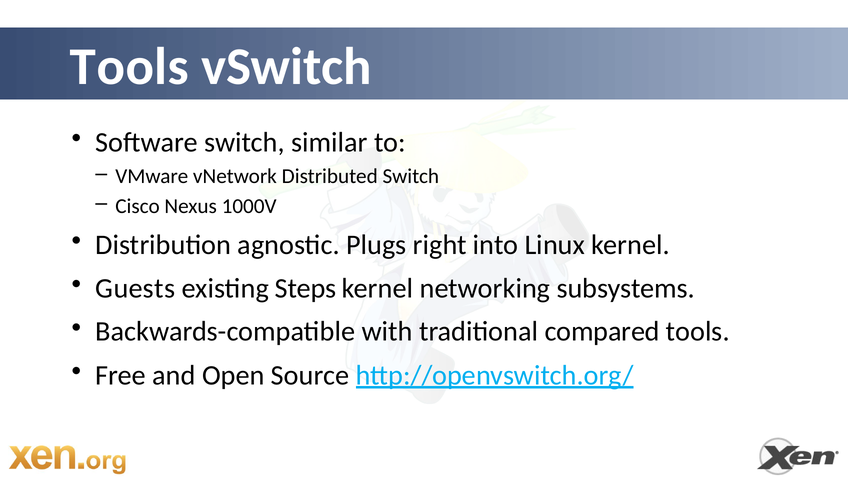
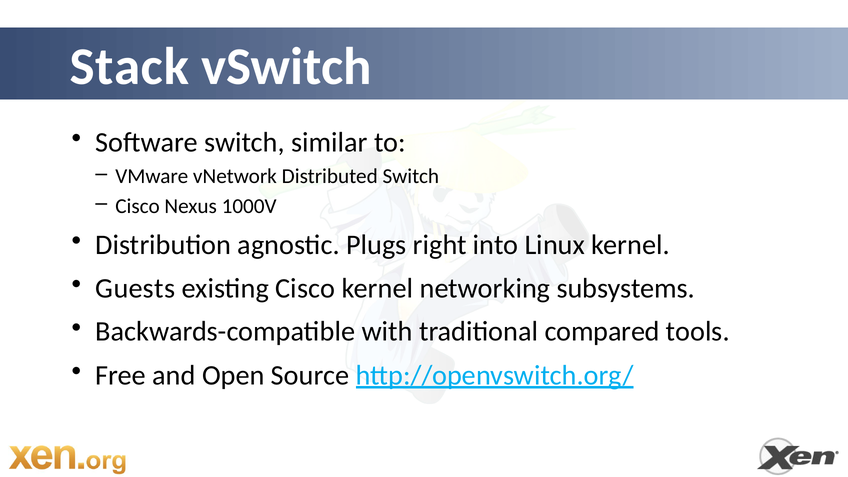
Tools at (129, 67): Tools -> Stack
existing Steps: Steps -> Cisco
